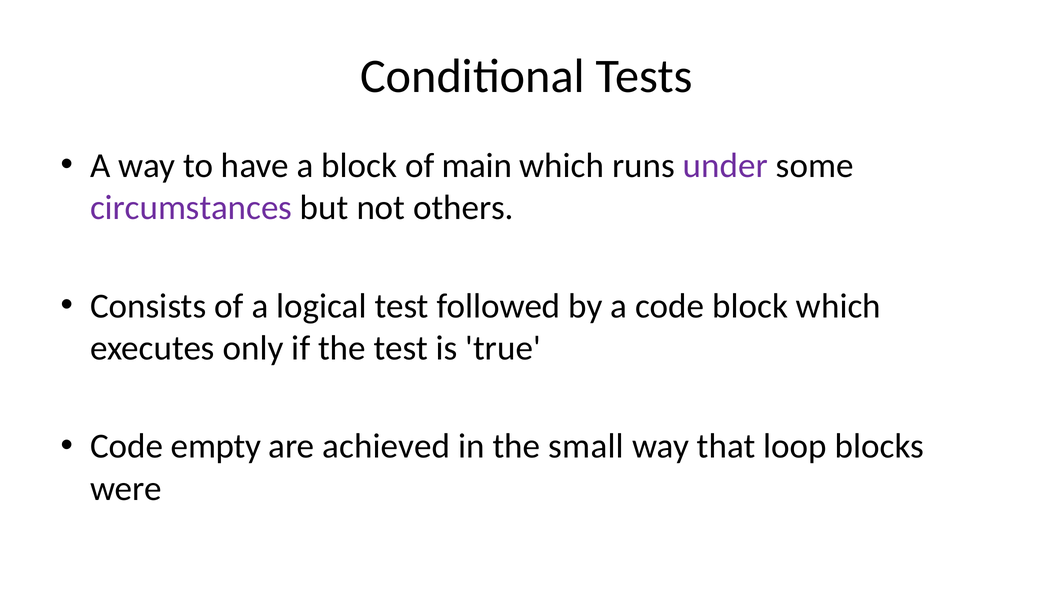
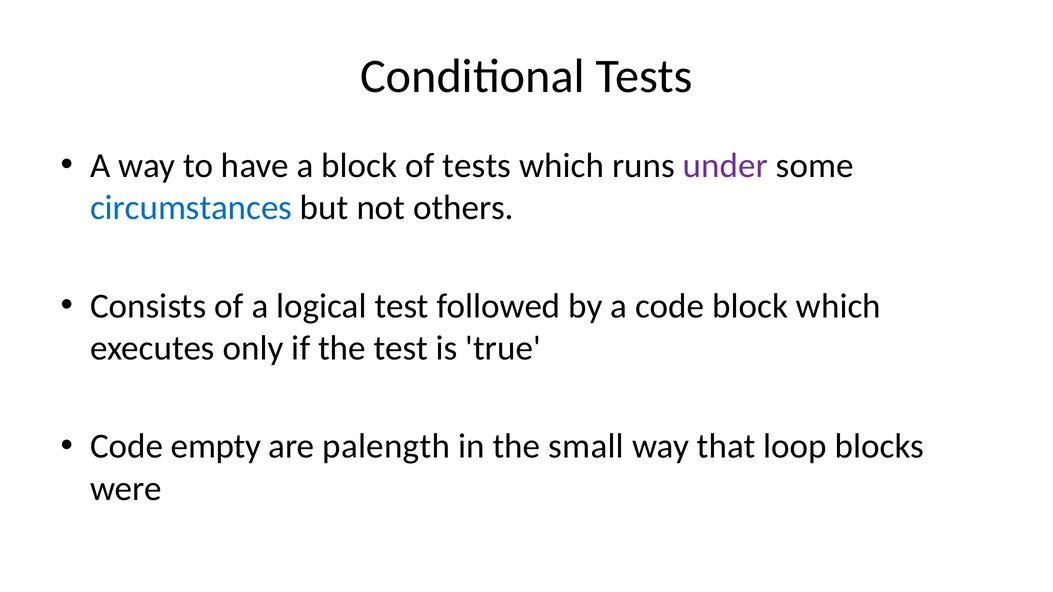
of main: main -> tests
circumstances colour: purple -> blue
achieved: achieved -> palength
